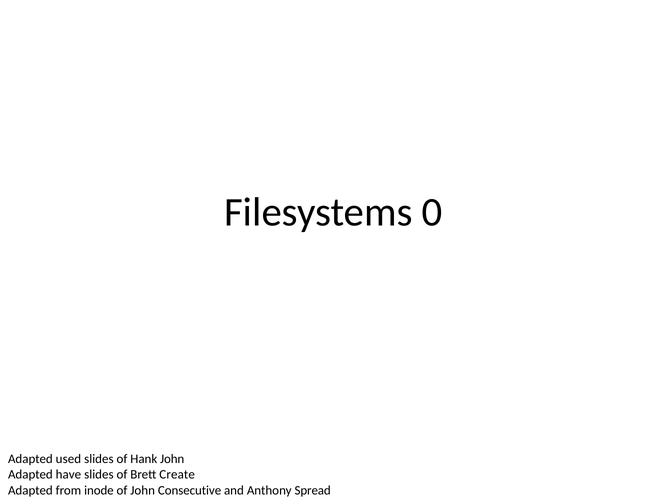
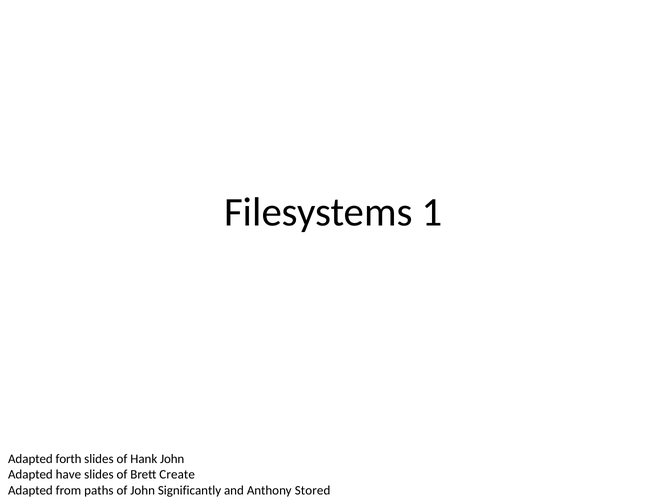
0: 0 -> 1
used: used -> forth
inode: inode -> paths
Consecutive: Consecutive -> Significantly
Spread: Spread -> Stored
